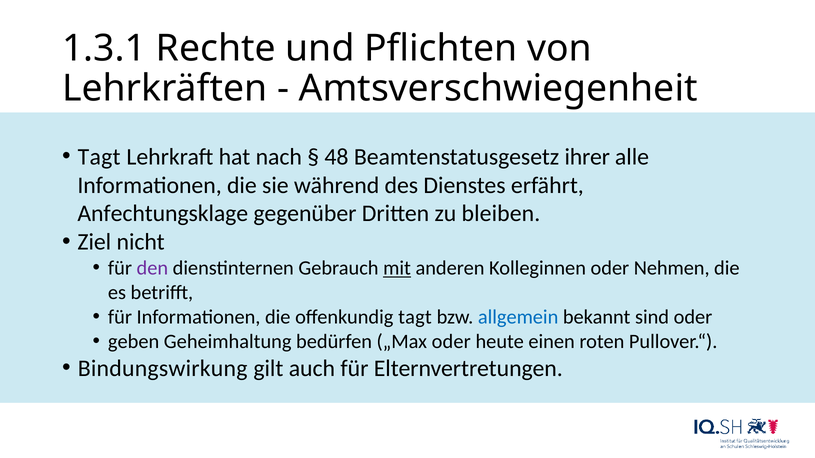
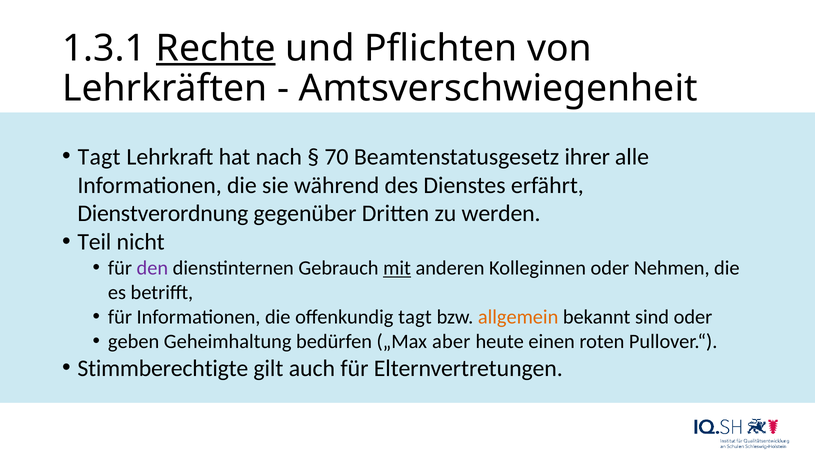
Rechte underline: none -> present
48: 48 -> 70
Anfechtungsklage: Anfechtungsklage -> Dienstverordnung
bleiben: bleiben -> werden
Ziel: Ziel -> Teil
allgemein colour: blue -> orange
„Max oder: oder -> aber
Bindungswirkung: Bindungswirkung -> Stimmberechtigte
